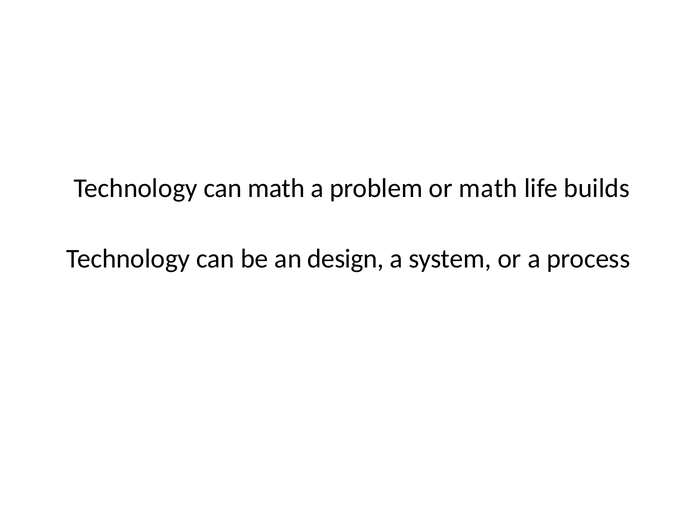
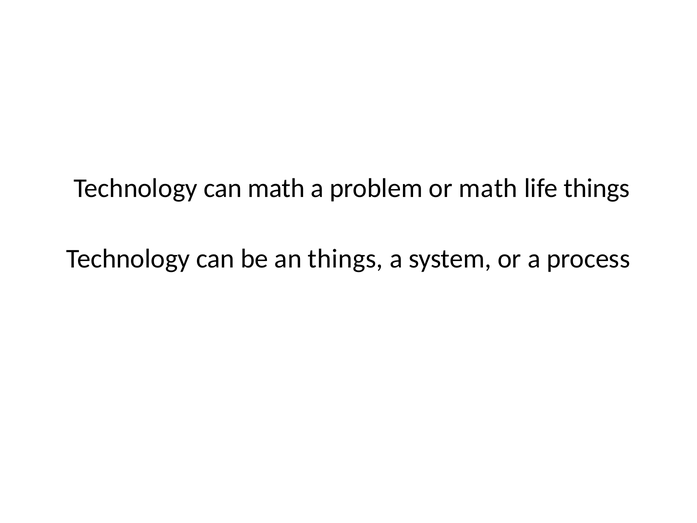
life builds: builds -> things
an design: design -> things
